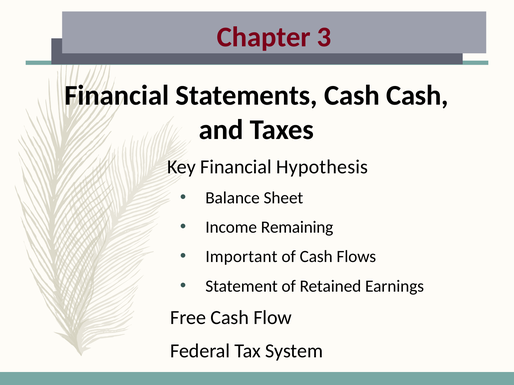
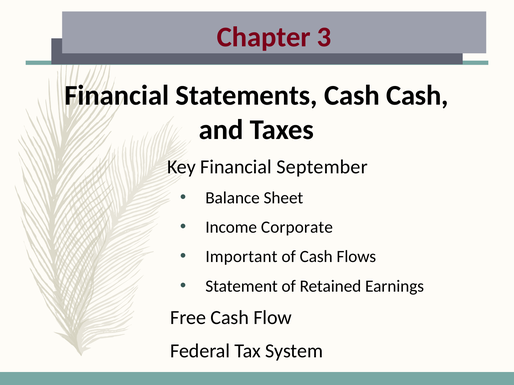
Hypothesis: Hypothesis -> September
Remaining: Remaining -> Corporate
